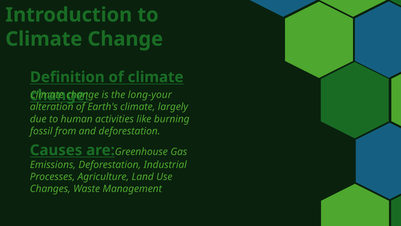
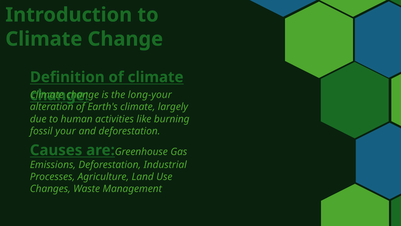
from: from -> your
